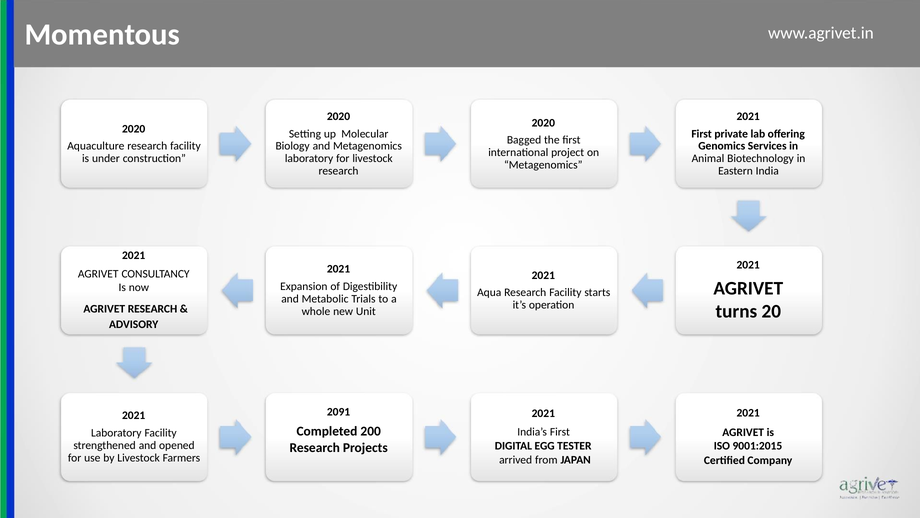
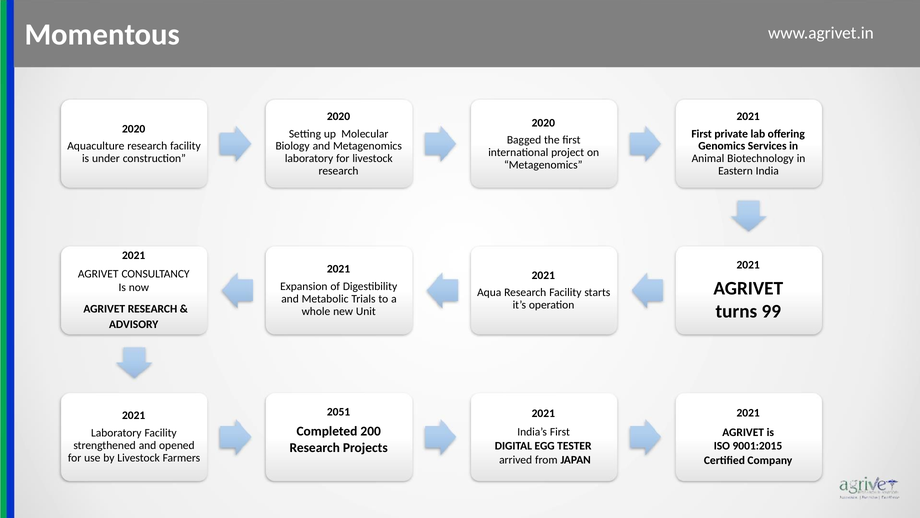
20: 20 -> 99
2091: 2091 -> 2051
